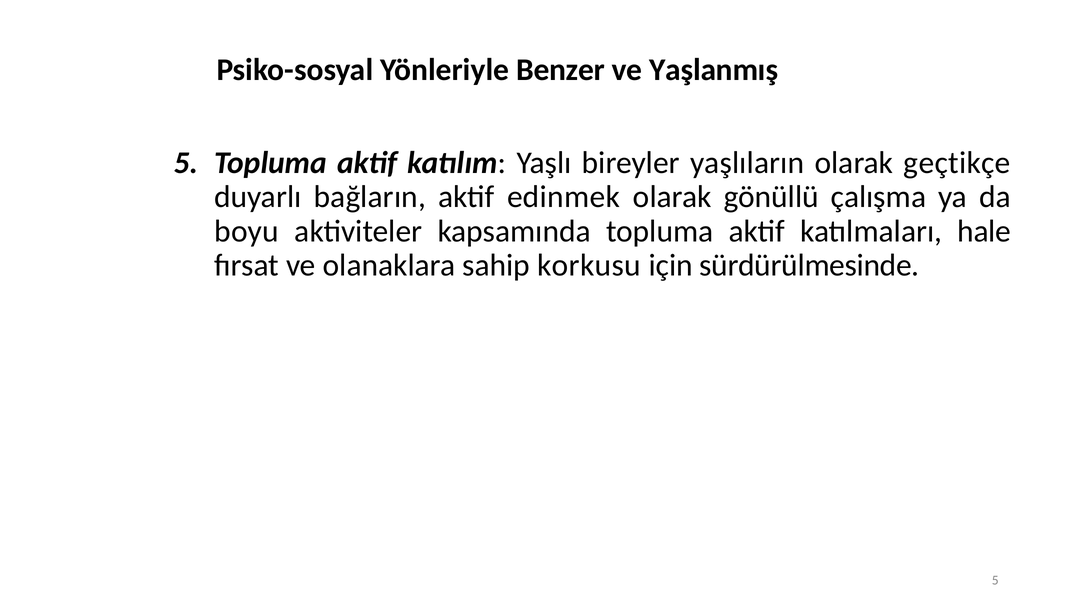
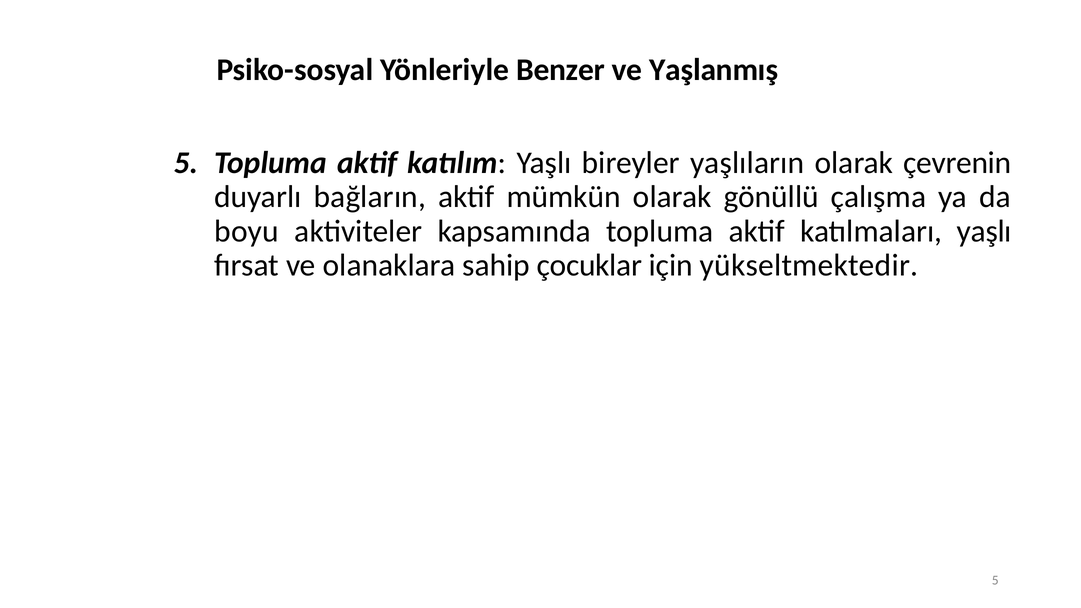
geçtikçe: geçtikçe -> çevrenin
edinmek: edinmek -> mümkün
katılmaları hale: hale -> yaşlı
korkusu: korkusu -> çocuklar
sürdürülmesinde: sürdürülmesinde -> yükseltmektedir
